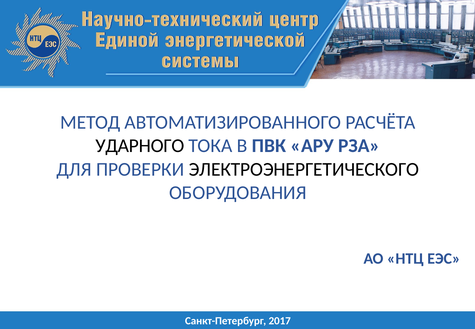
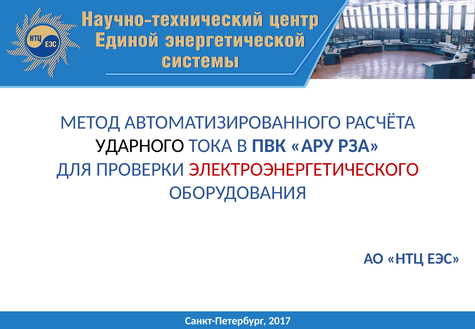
ЭЛЕКТРОЭНЕРГЕТИЧЕСКОГО colour: black -> red
